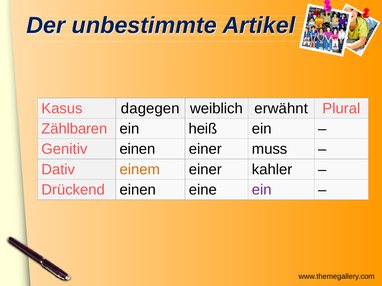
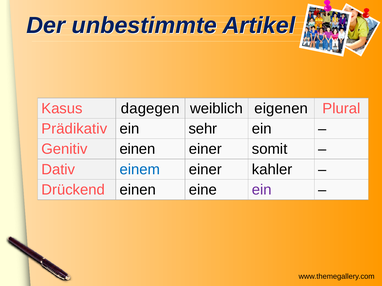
erwähnt: erwähnt -> eigenen
Zählbaren: Zählbaren -> Prädikativ
heiß: heiß -> sehr
muss: muss -> somit
einem colour: orange -> blue
